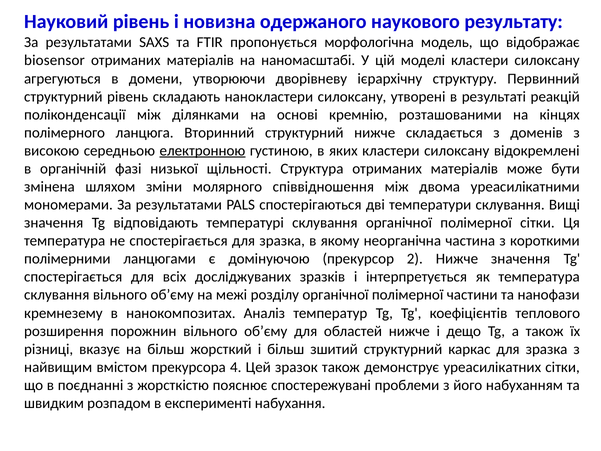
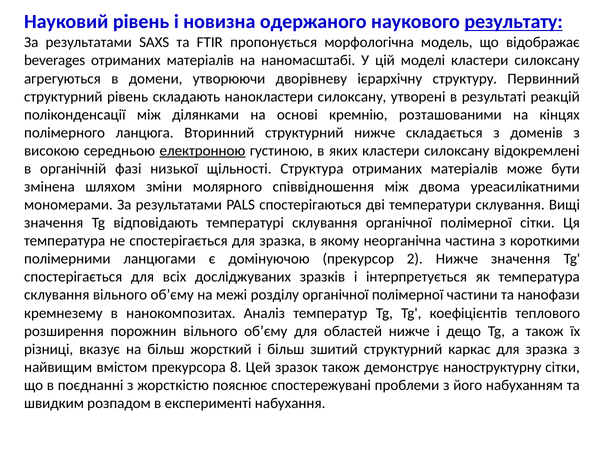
результату underline: none -> present
biosensor: biosensor -> beverages
4: 4 -> 8
уреасилікатних: уреасилікатних -> наноструктурну
